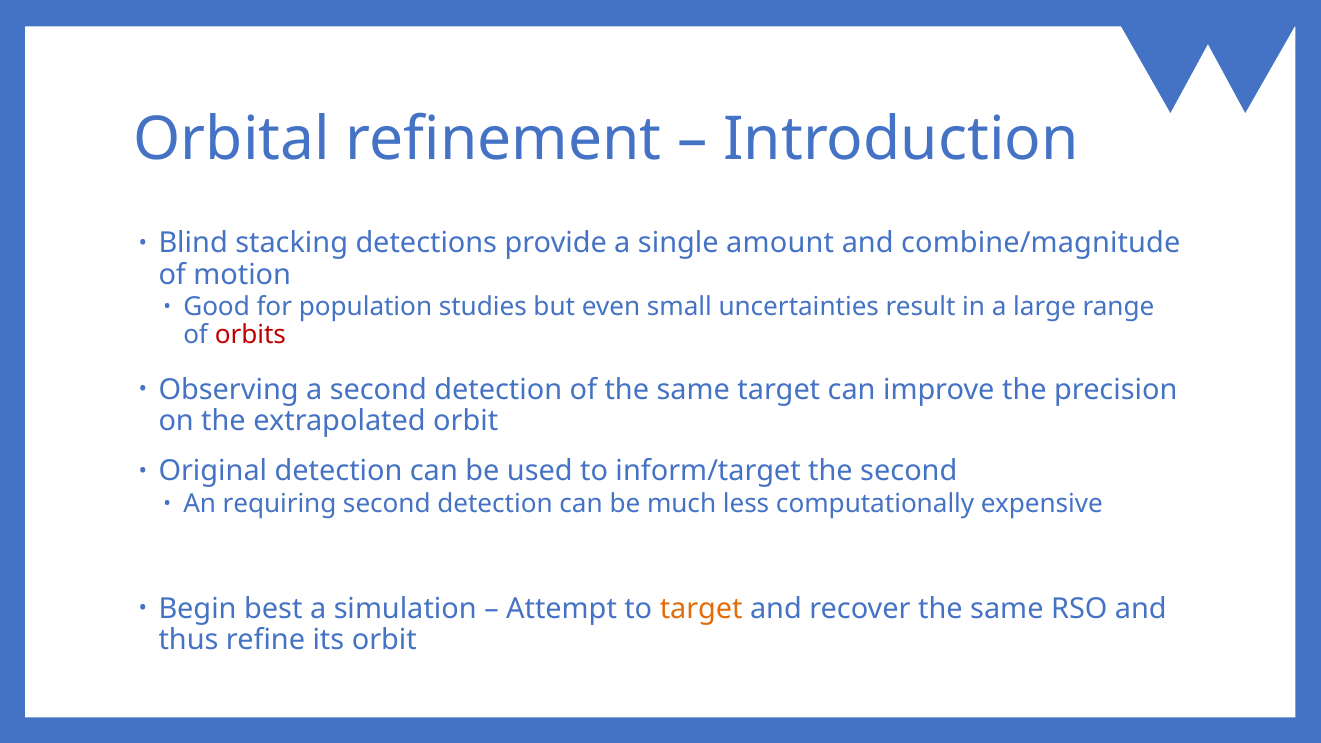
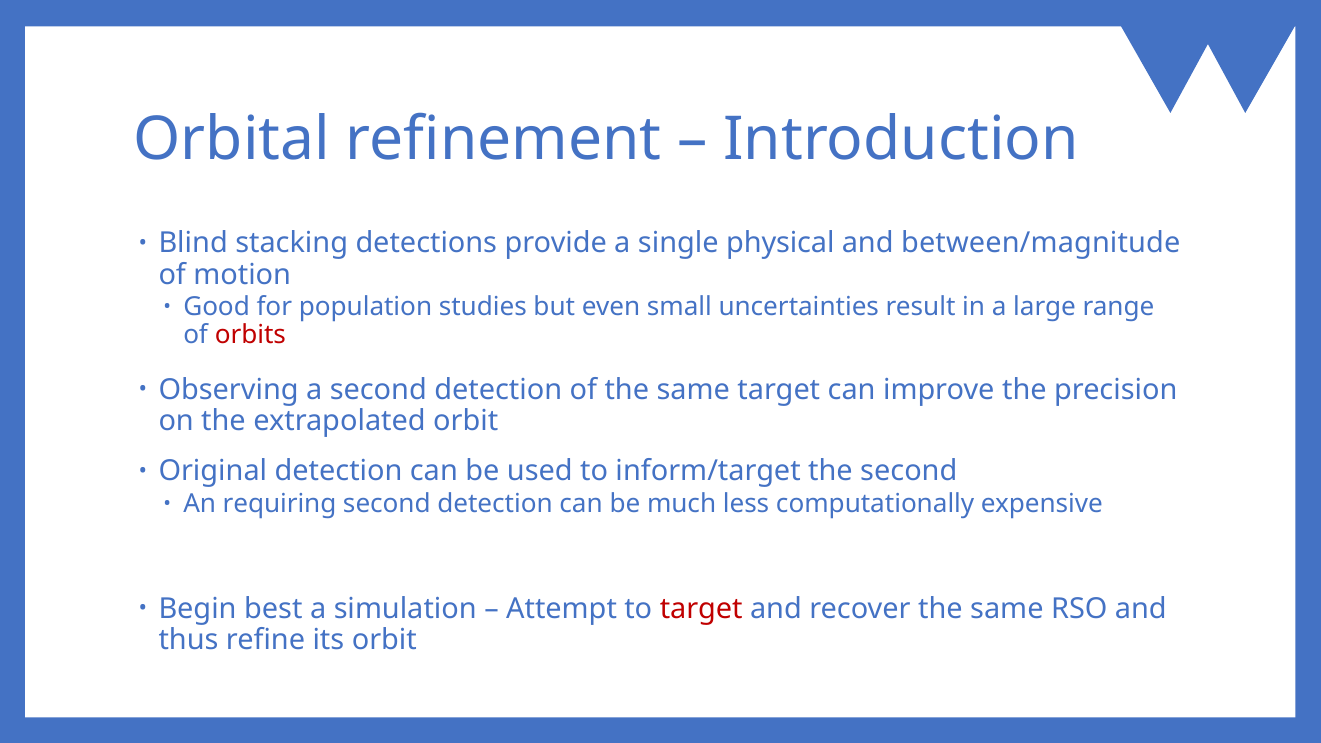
amount: amount -> physical
combine/magnitude: combine/magnitude -> between/magnitude
target at (701, 609) colour: orange -> red
